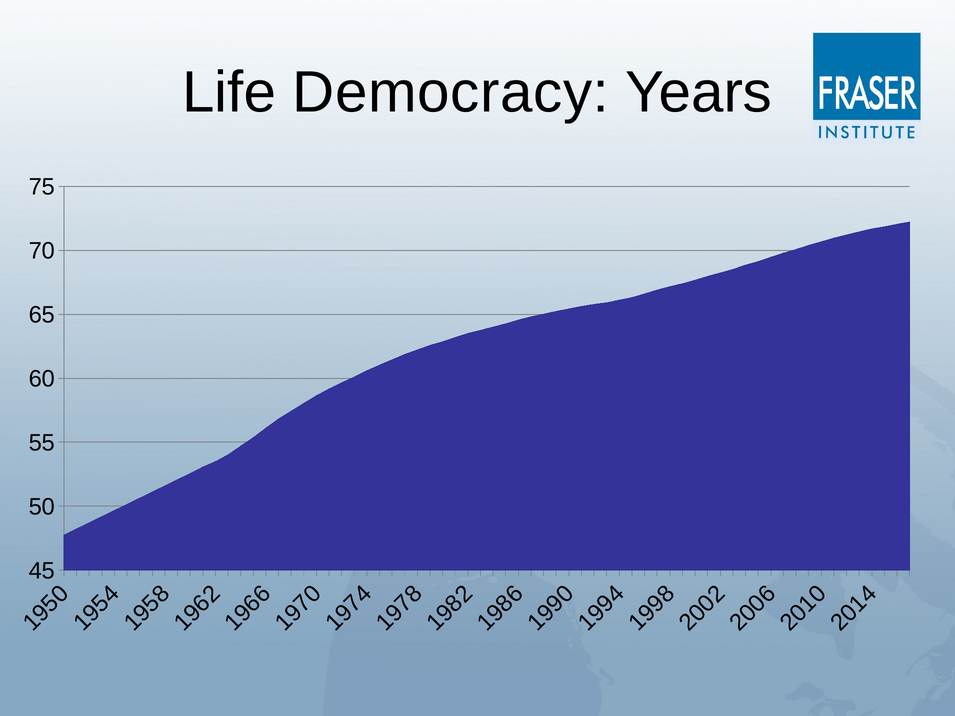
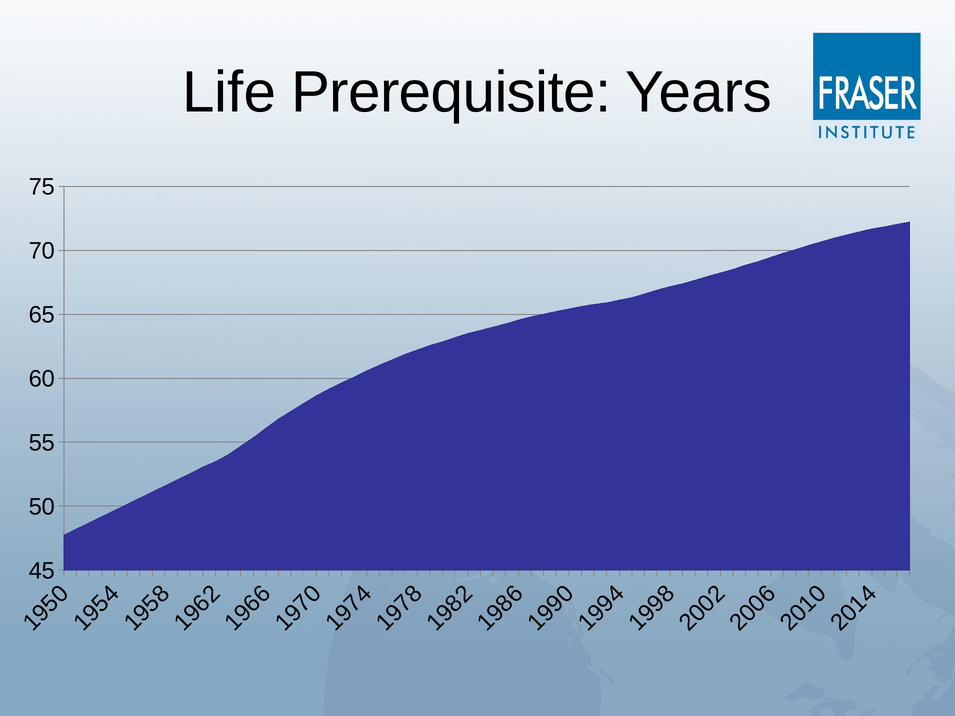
Democracy: Democracy -> Prerequisite
